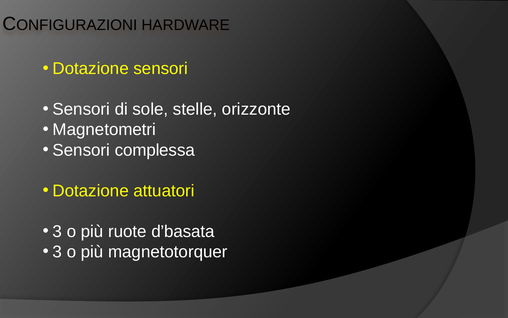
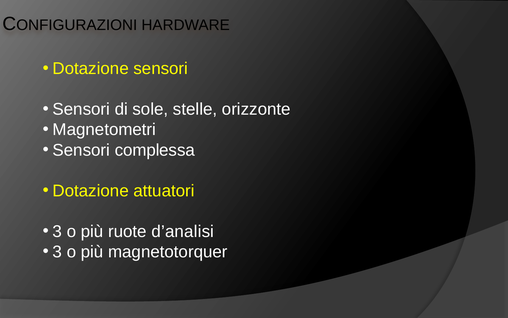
d’basata: d’basata -> d’analisi
